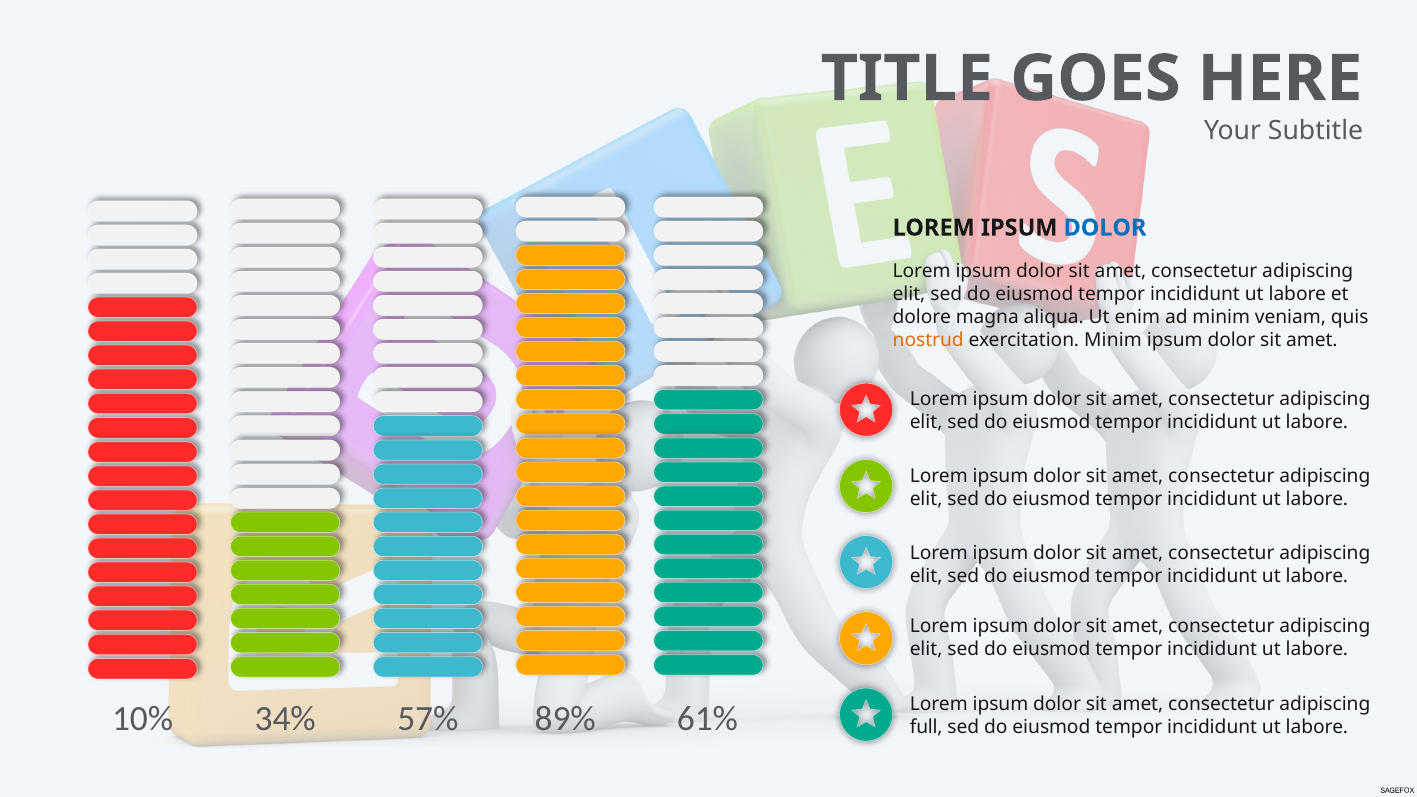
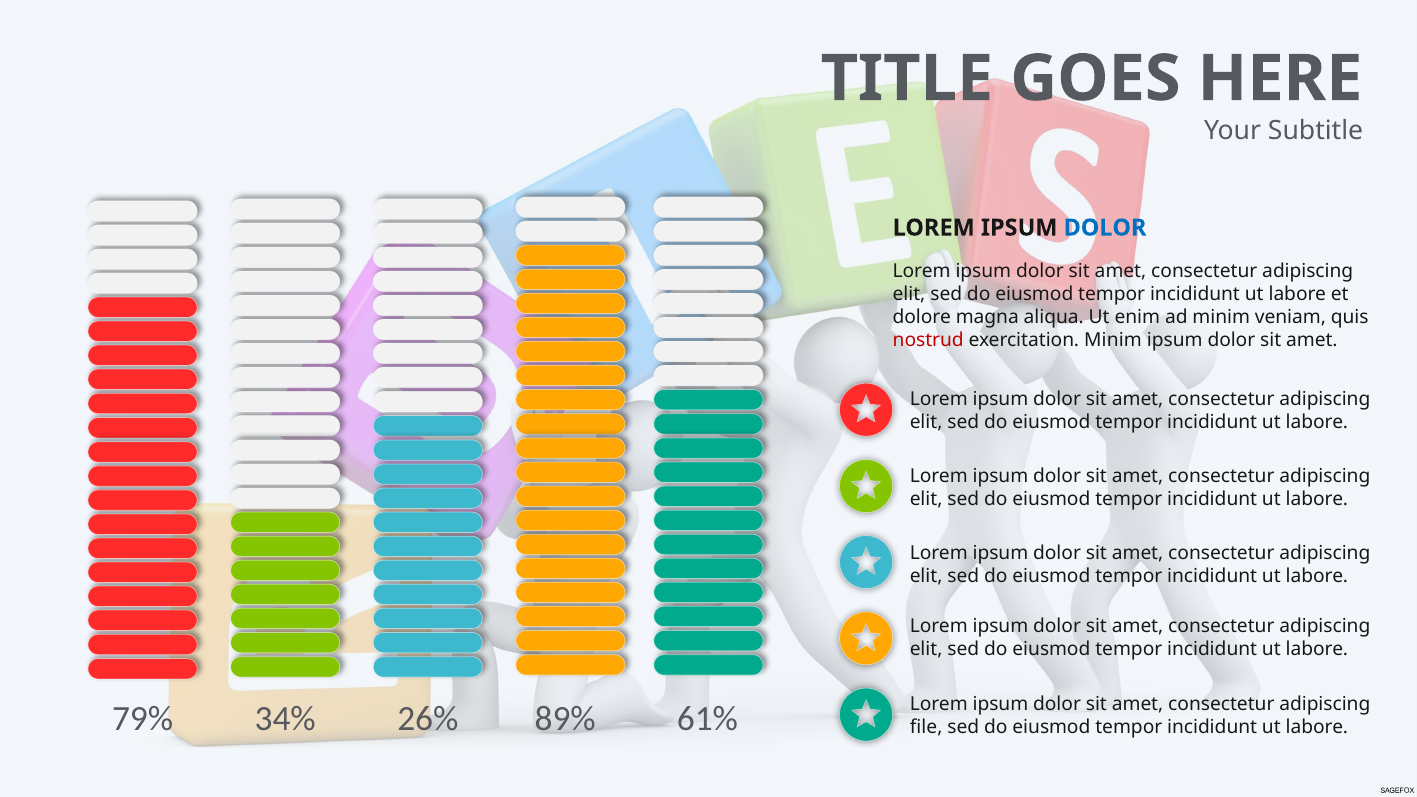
nostrud colour: orange -> red
10%: 10% -> 79%
57%: 57% -> 26%
full: full -> file
